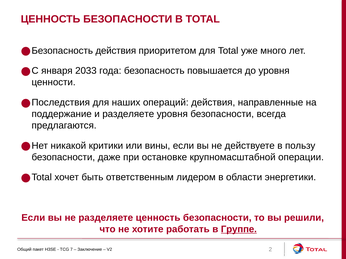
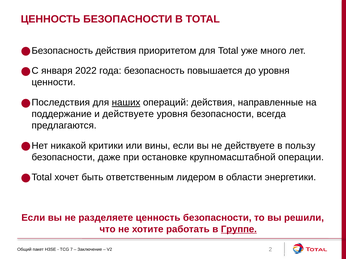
2033: 2033 -> 2022
наших underline: none -> present
и разделяете: разделяете -> действуете
